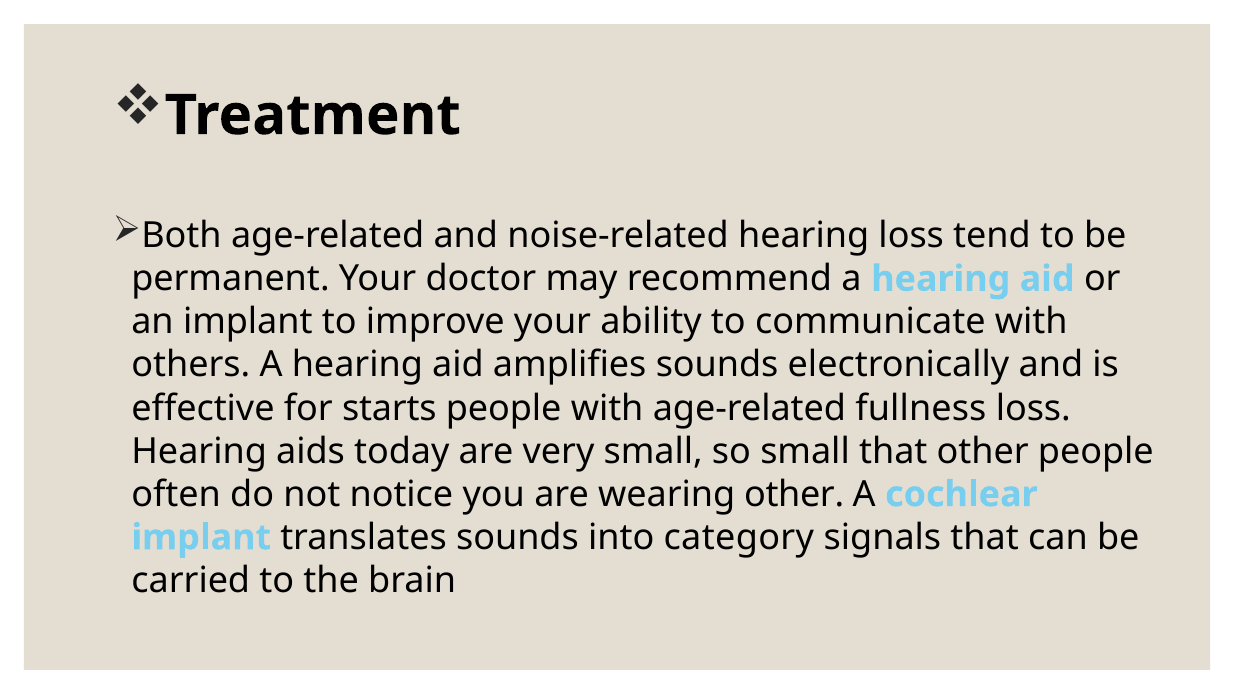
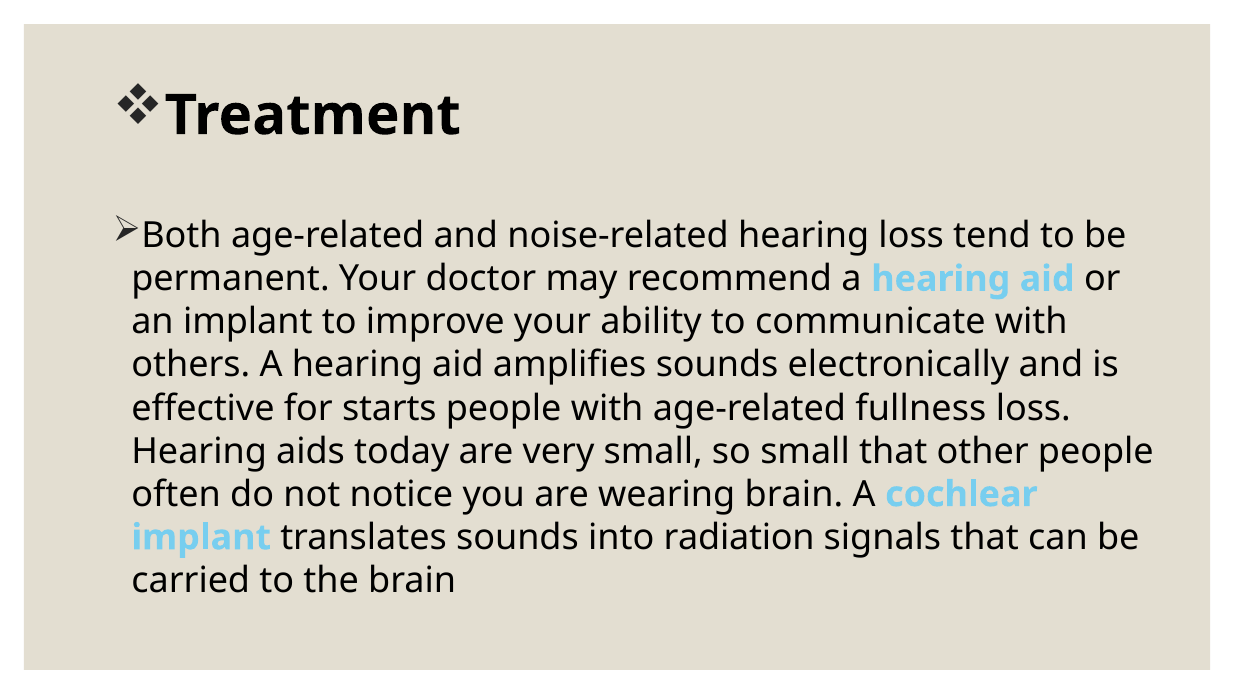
wearing other: other -> brain
category: category -> radiation
